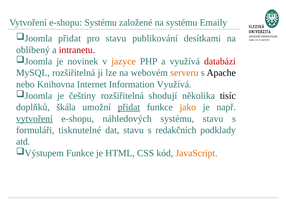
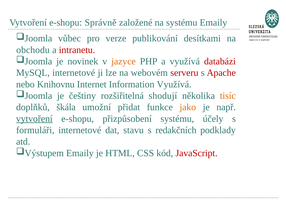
e-shopu Systému: Systému -> Správně
přidat at (70, 38): přidat -> vůbec
pro stavu: stavu -> verze
oblíbený: oblíbený -> obchodu
MySQL rozšiřitelná: rozšiřitelná -> internetové
serveru colour: orange -> red
Apache colour: black -> red
Knihovna: Knihovna -> Knihovnu
tisíc colour: black -> orange
přidat at (129, 107) underline: present -> none
náhledových: náhledových -> přizpůsobení
systému stavu: stavu -> účely
formuláři tisknutelné: tisknutelné -> internetové
Funkce at (80, 153): Funkce -> Emaily
JavaScript colour: orange -> red
